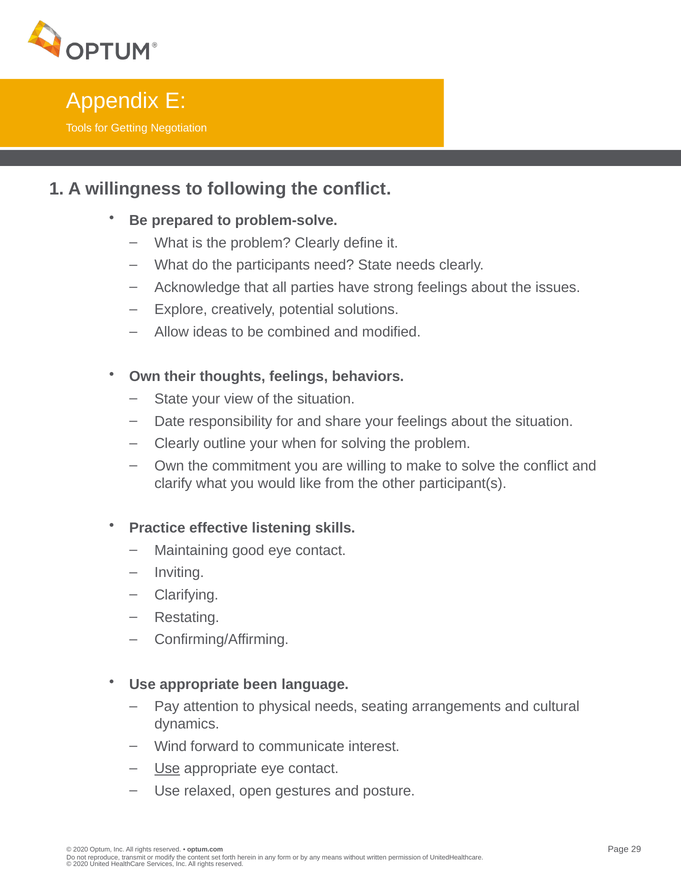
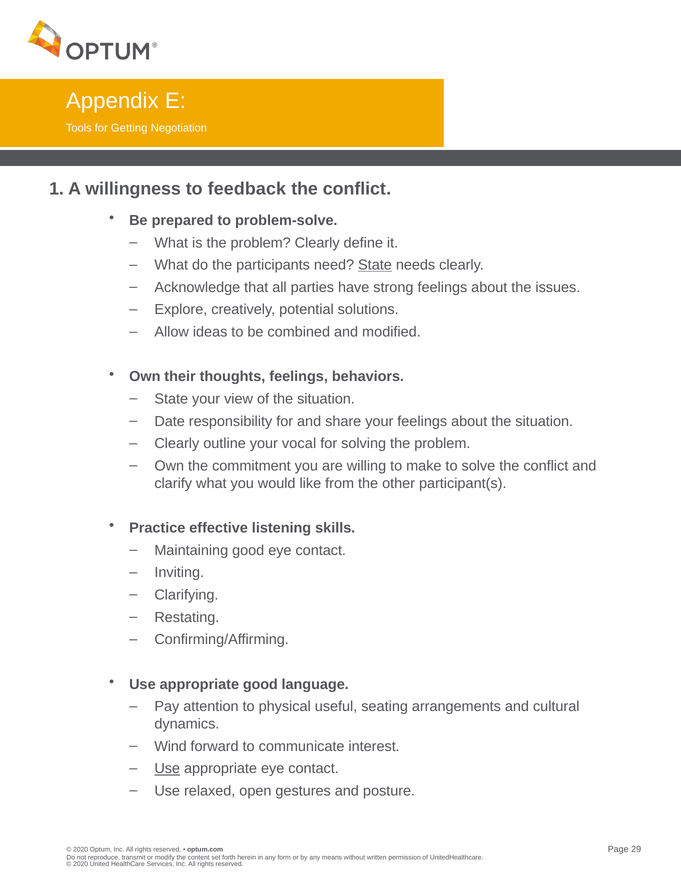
following: following -> feedback
State at (375, 265) underline: none -> present
when: when -> vocal
appropriate been: been -> good
physical needs: needs -> useful
